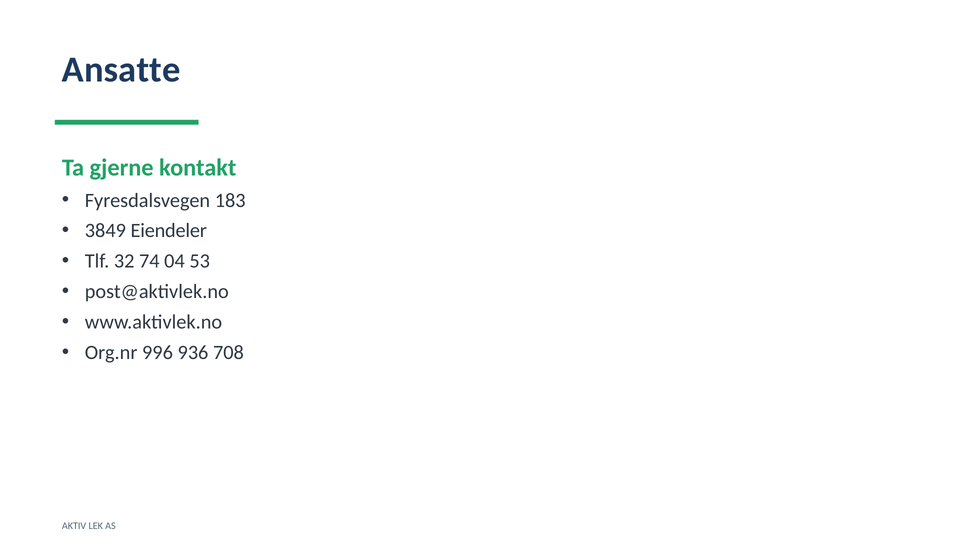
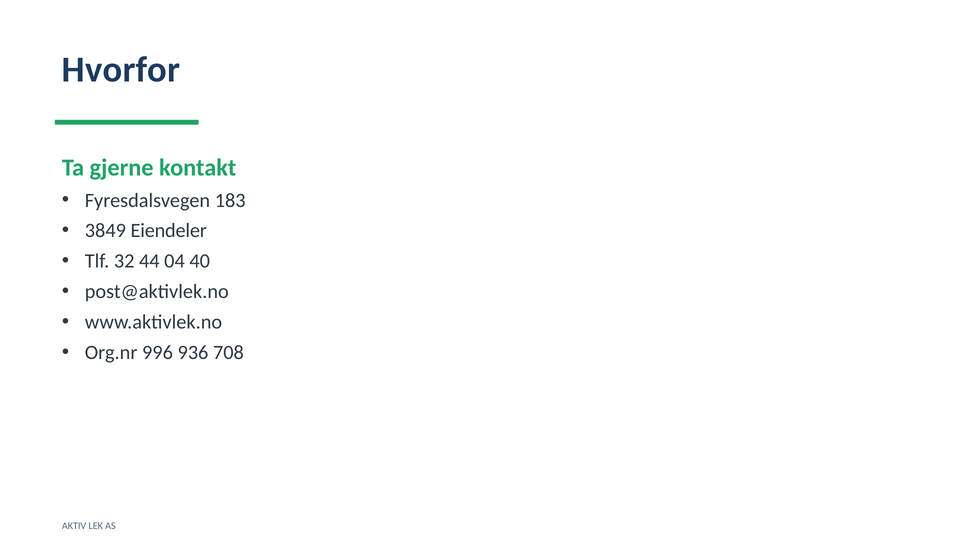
Ansatte: Ansatte -> Hvorfor
74: 74 -> 44
53: 53 -> 40
